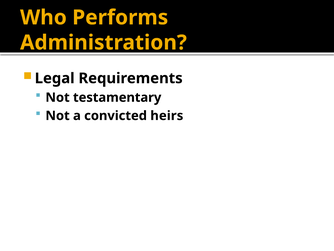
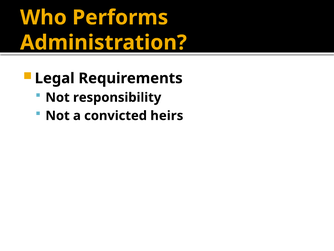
testamentary: testamentary -> responsibility
